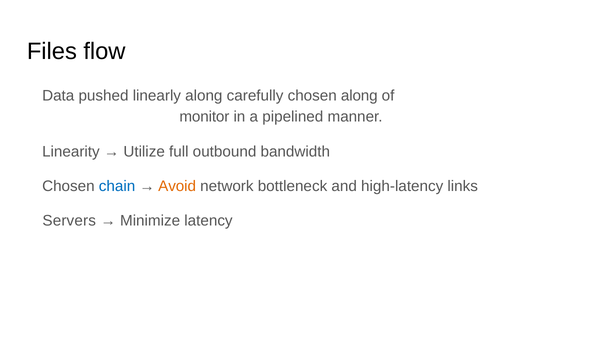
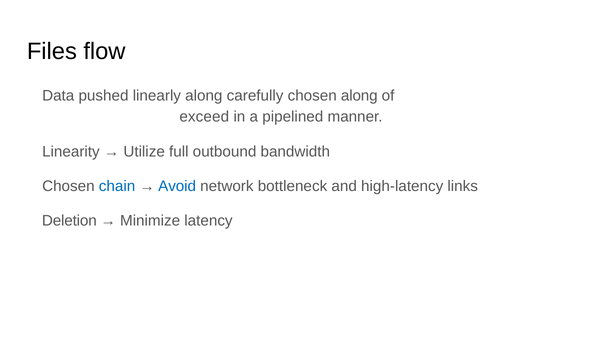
monitor: monitor -> exceed
Avoid colour: orange -> blue
Servers: Servers -> Deletion
